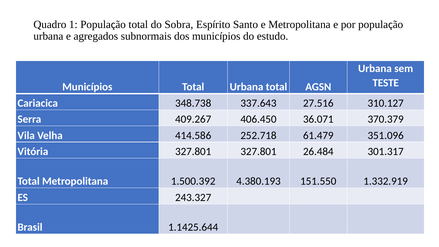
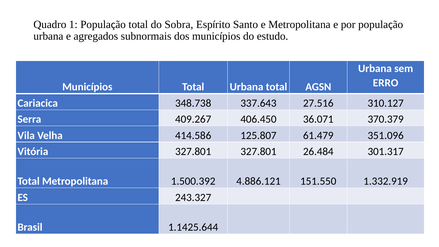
TESTE: TESTE -> ERRO
252.718: 252.718 -> 125.807
4.380.193: 4.380.193 -> 4.886.121
